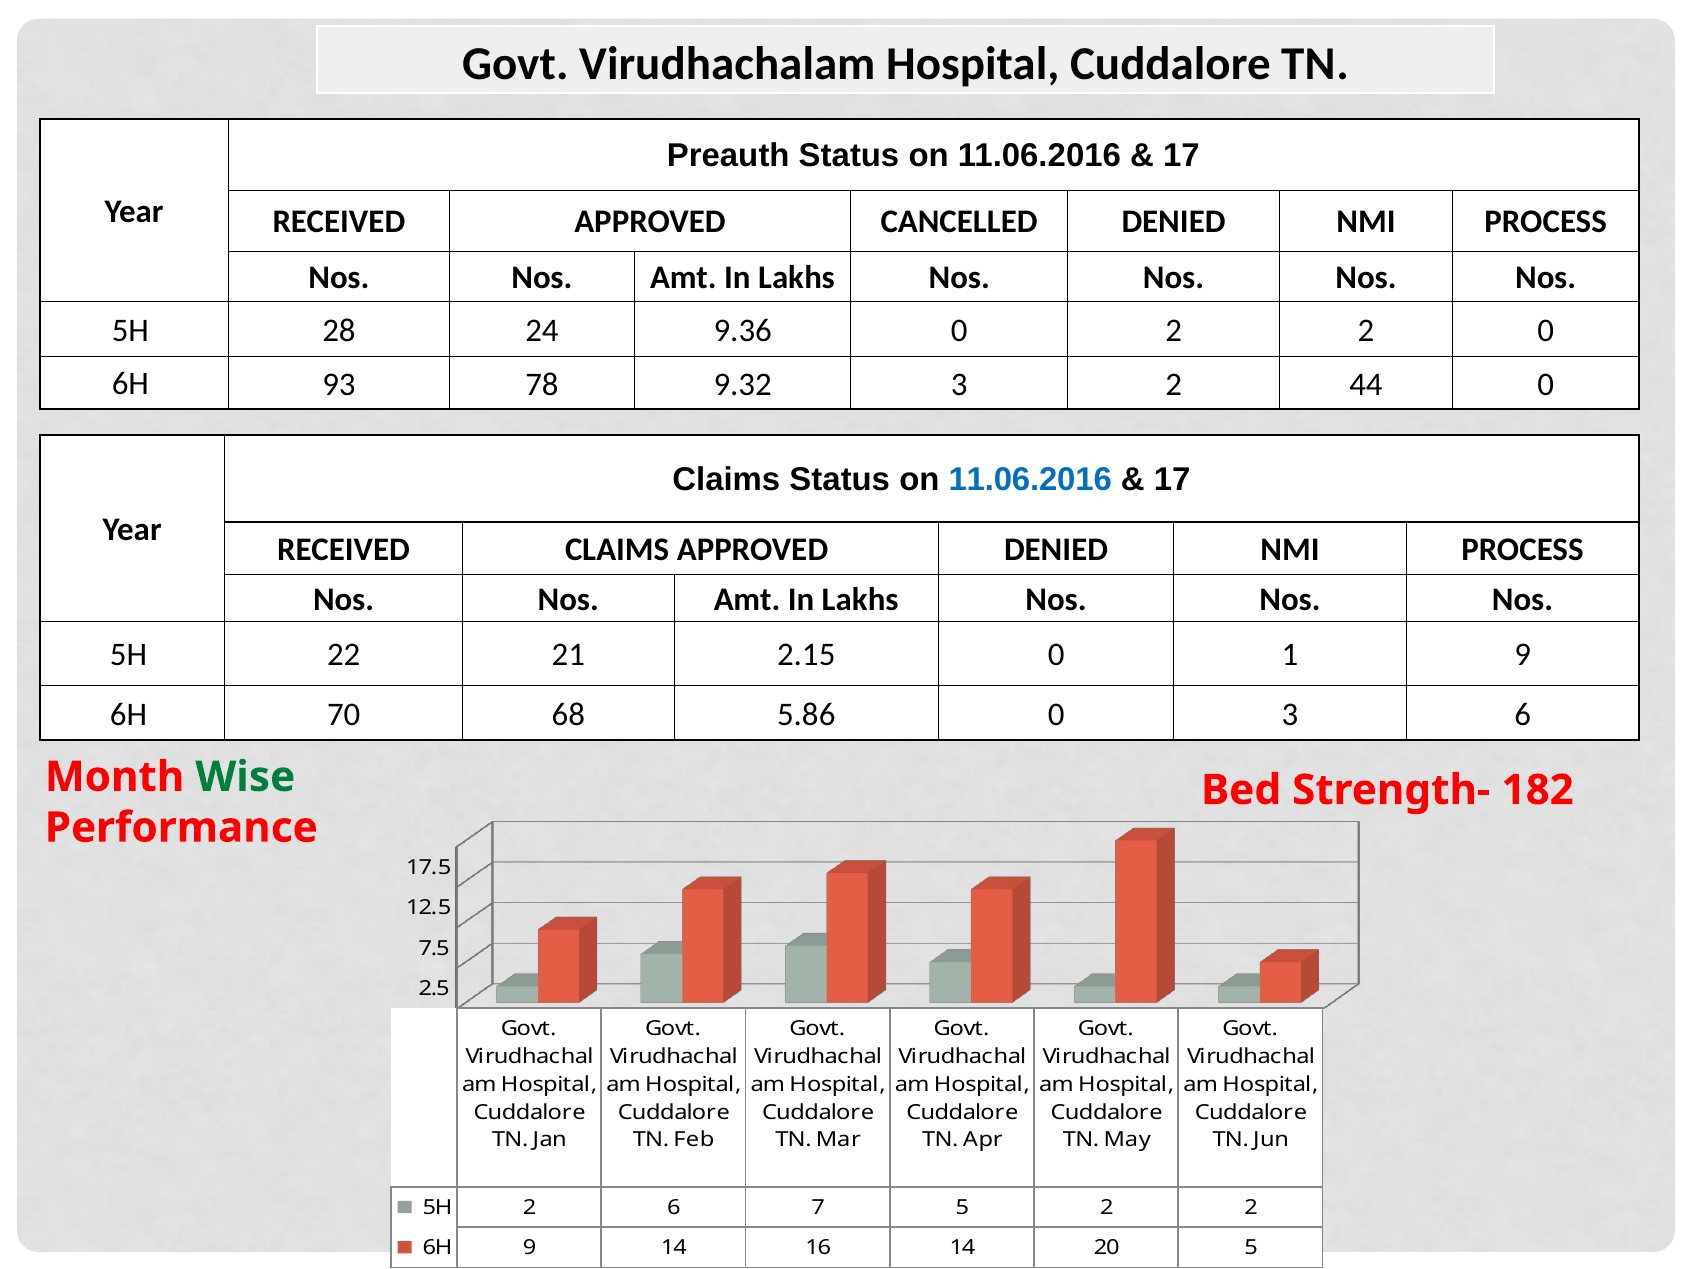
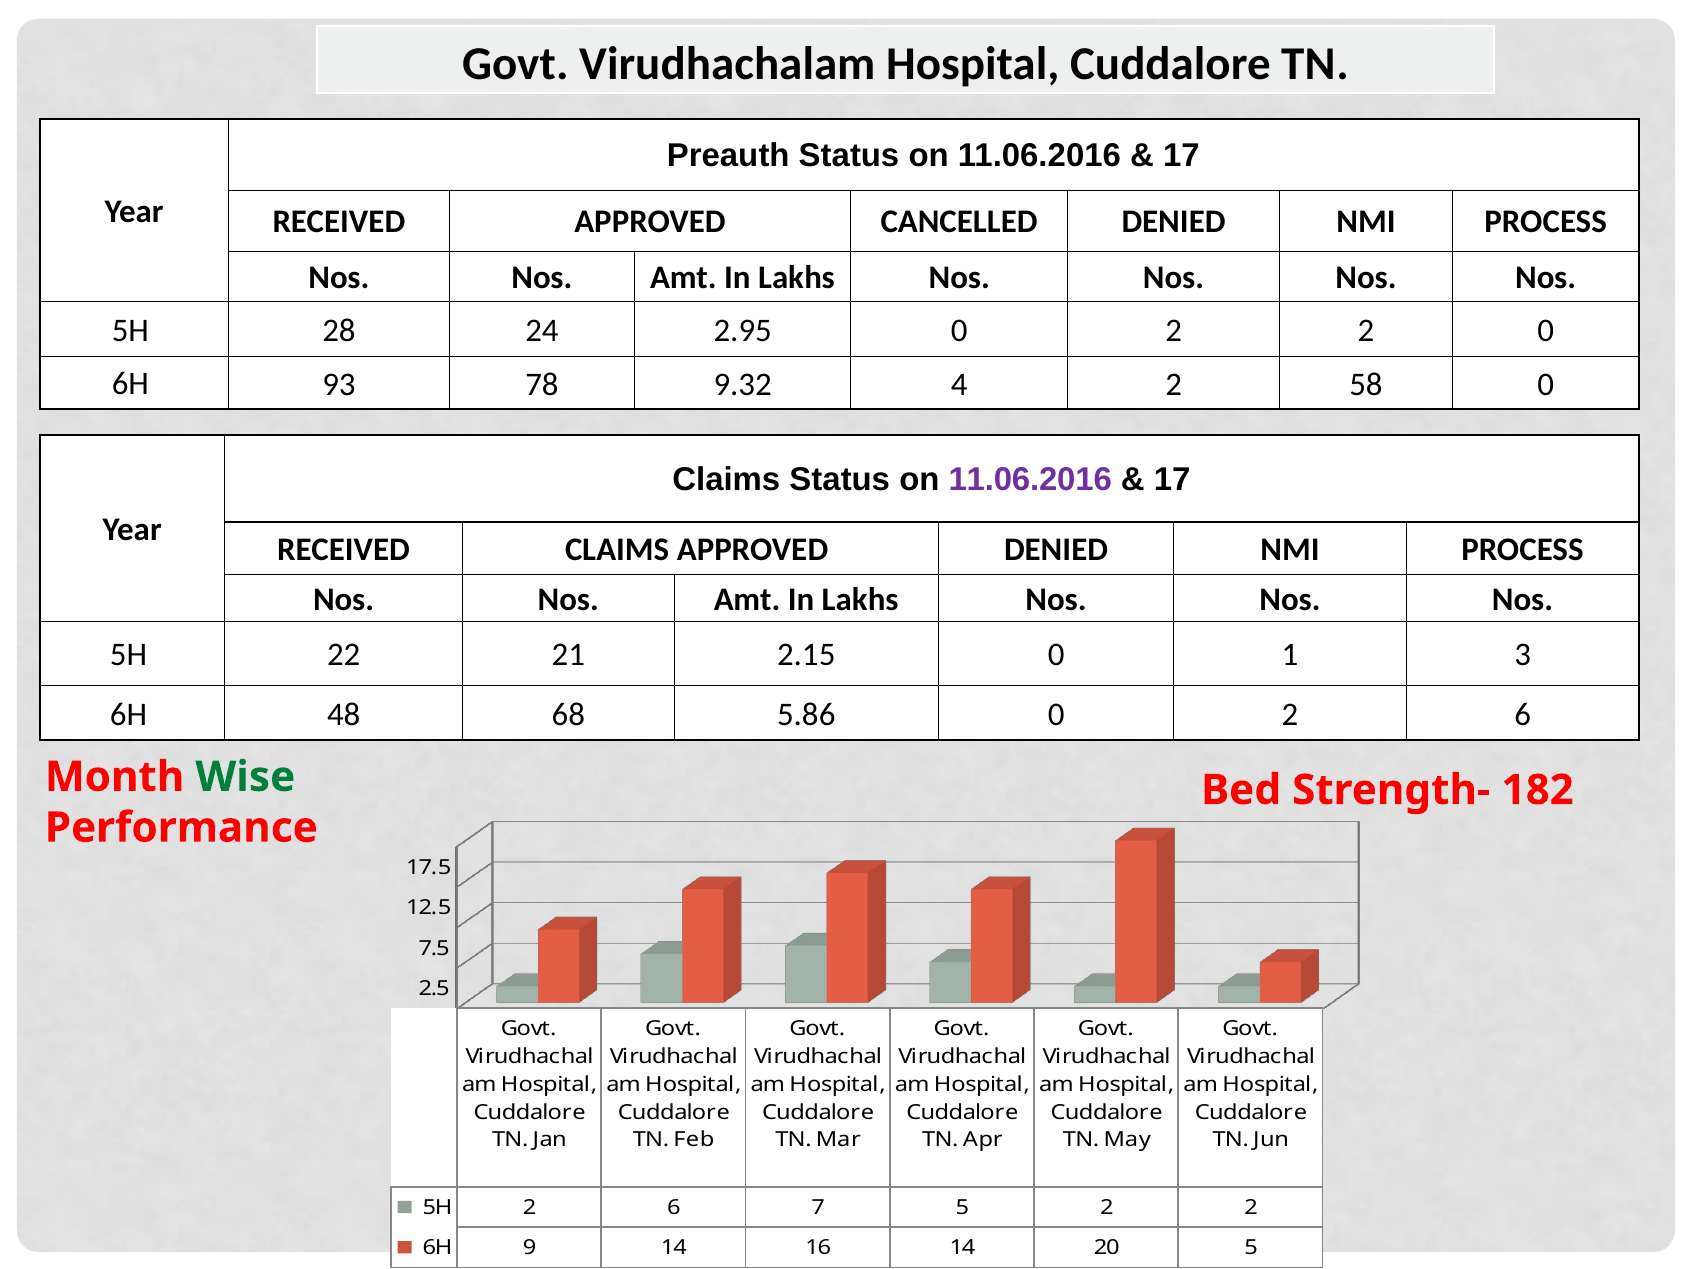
9.36: 9.36 -> 2.95
9.32 3: 3 -> 4
44: 44 -> 58
11.06.2016 at (1030, 480) colour: blue -> purple
1 9: 9 -> 3
70: 70 -> 48
5.86 0 3: 3 -> 2
